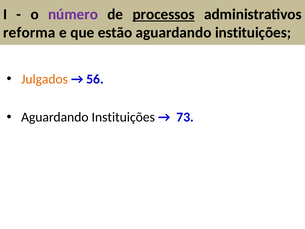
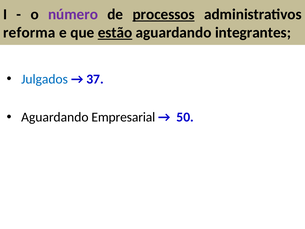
estão underline: none -> present
instituições at (253, 33): instituições -> integrantes
Julgados colour: orange -> blue
56: 56 -> 37
Instituições at (123, 117): Instituições -> Empresarial
73: 73 -> 50
